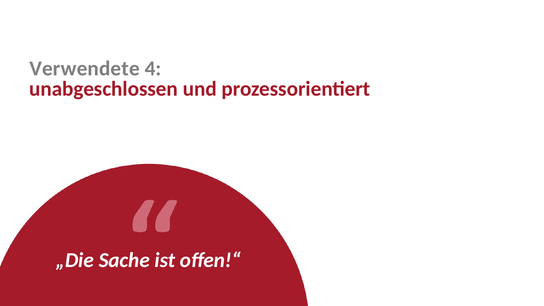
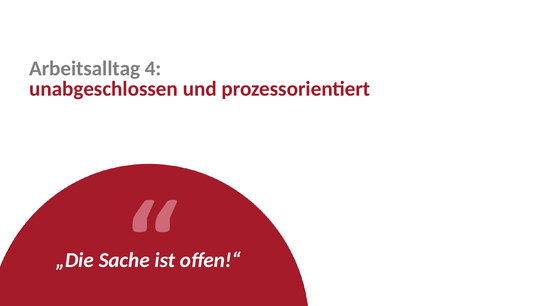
Verwendete: Verwendete -> Arbeitsalltag
